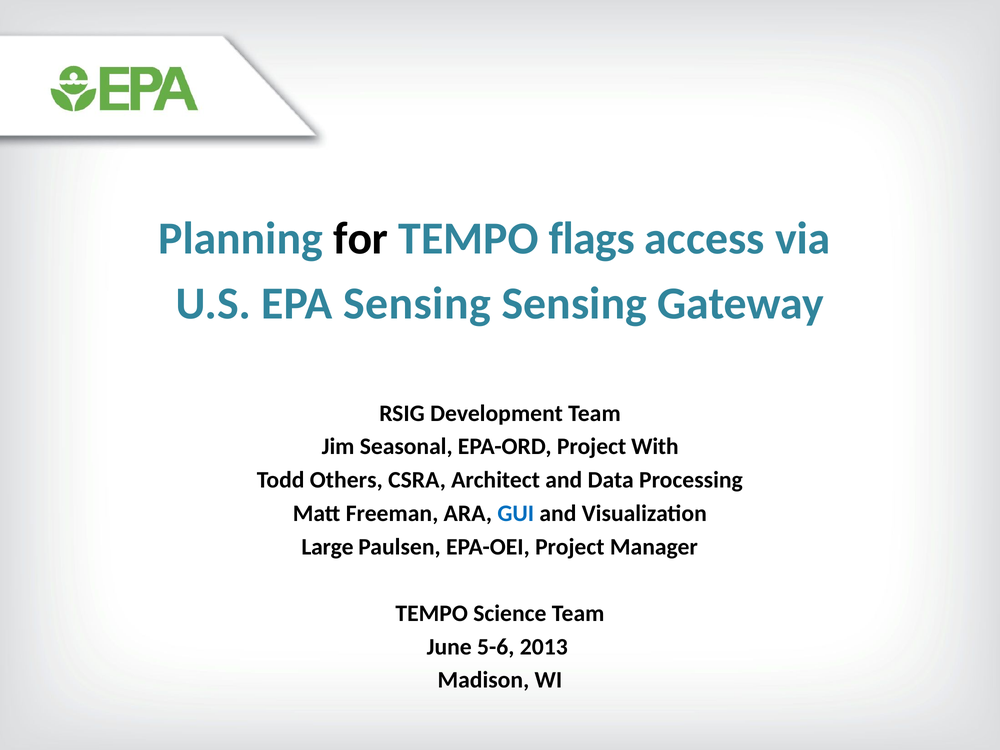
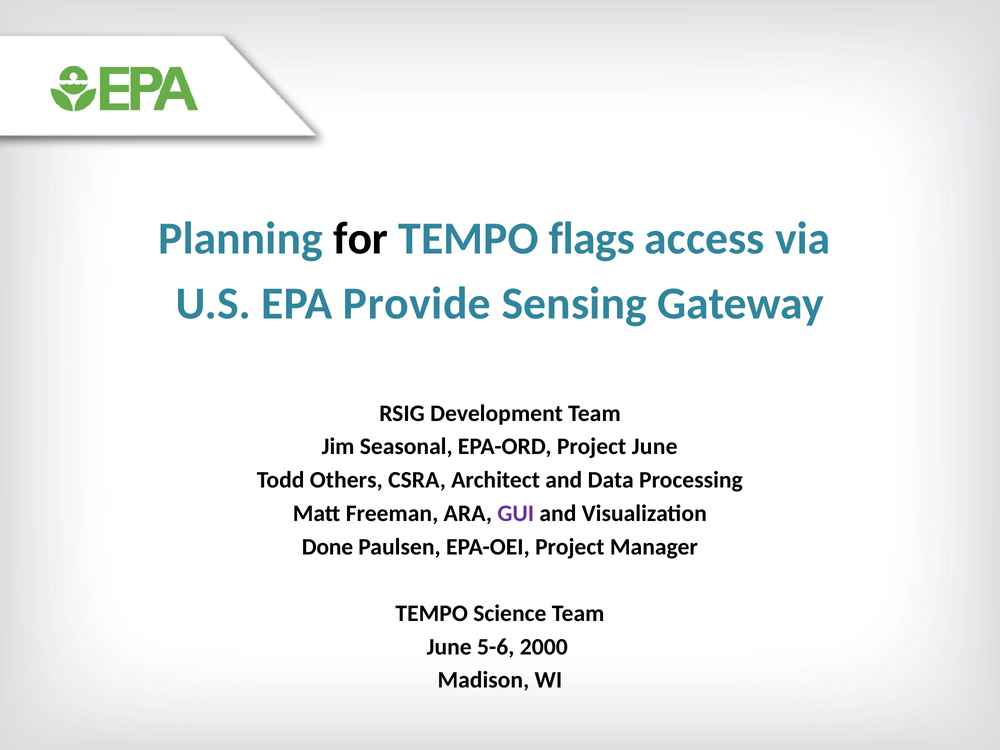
EPA Sensing: Sensing -> Provide
Project With: With -> June
GUI colour: blue -> purple
Large: Large -> Done
2013: 2013 -> 2000
